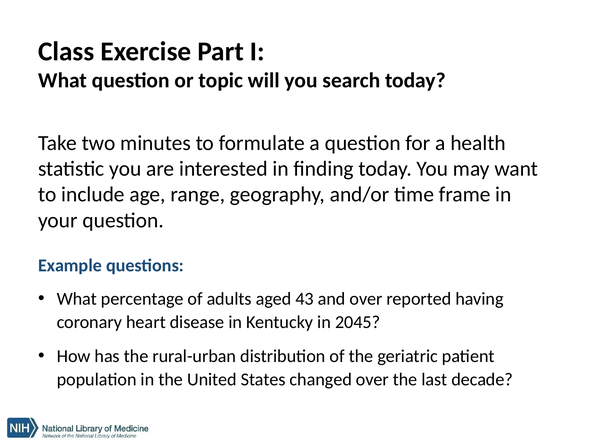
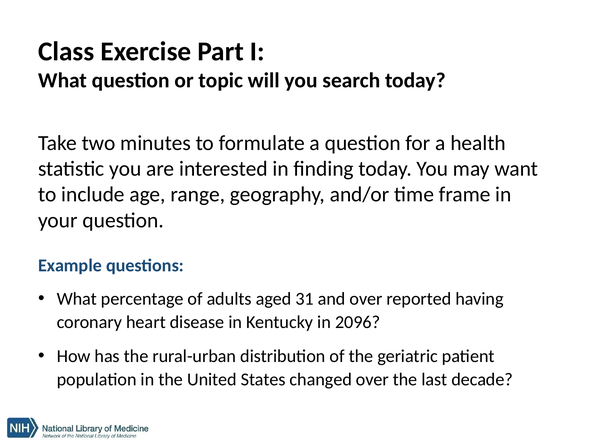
43: 43 -> 31
2045: 2045 -> 2096
